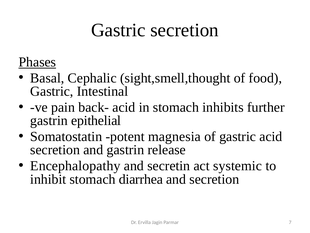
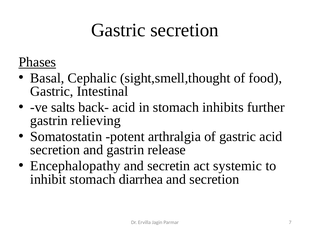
pain: pain -> salts
epithelial: epithelial -> relieving
magnesia: magnesia -> arthralgia
